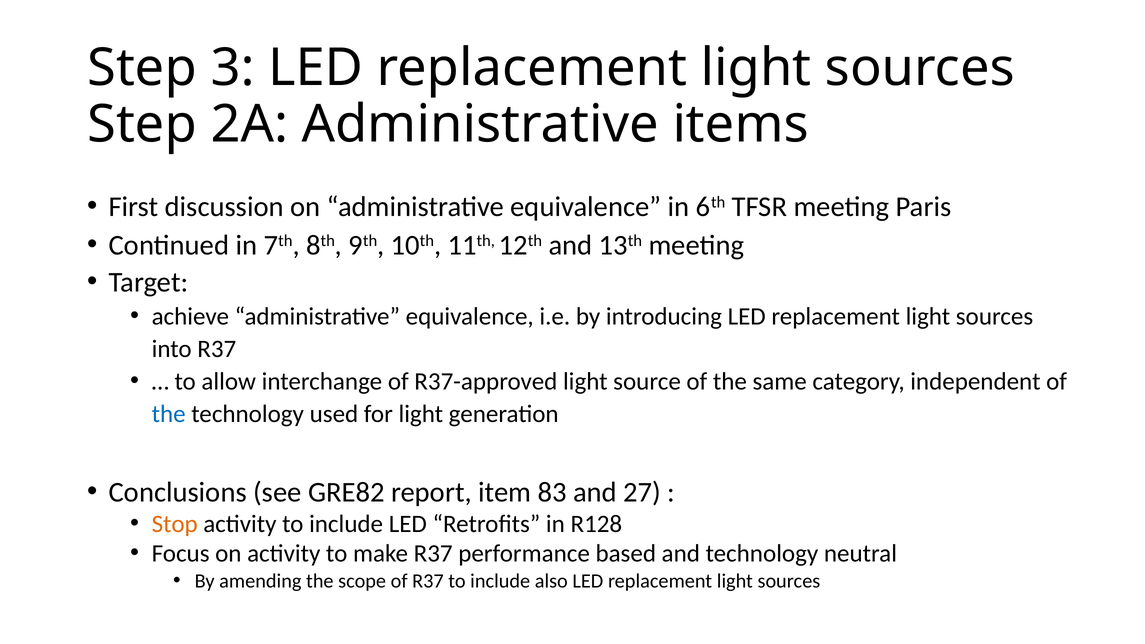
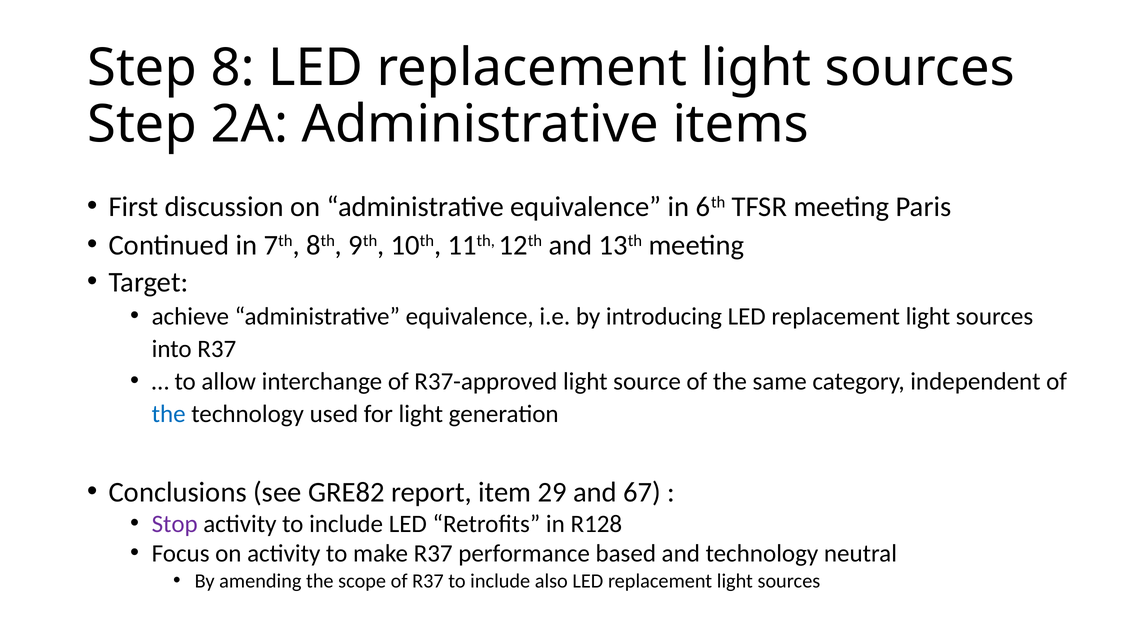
3: 3 -> 8
83: 83 -> 29
27: 27 -> 67
Stop colour: orange -> purple
